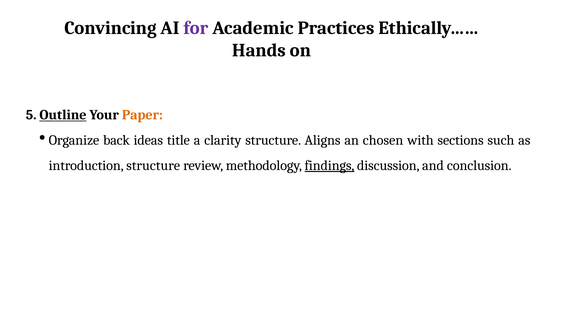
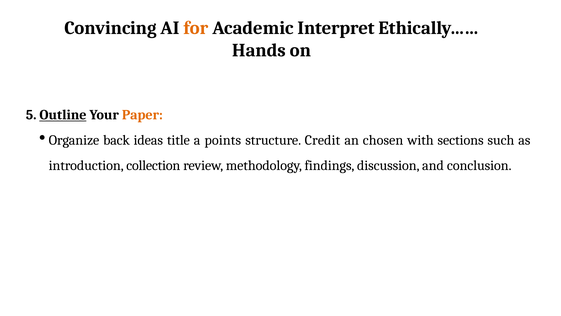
for colour: purple -> orange
Practices: Practices -> Interpret
clarity: clarity -> points
Aligns: Aligns -> Credit
introduction structure: structure -> collection
findings underline: present -> none
